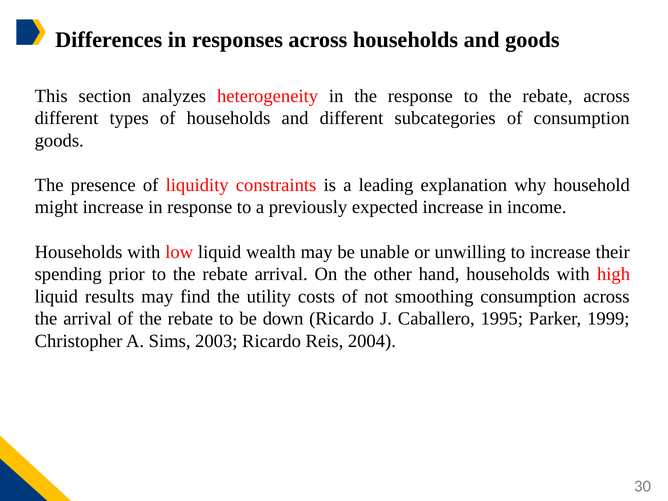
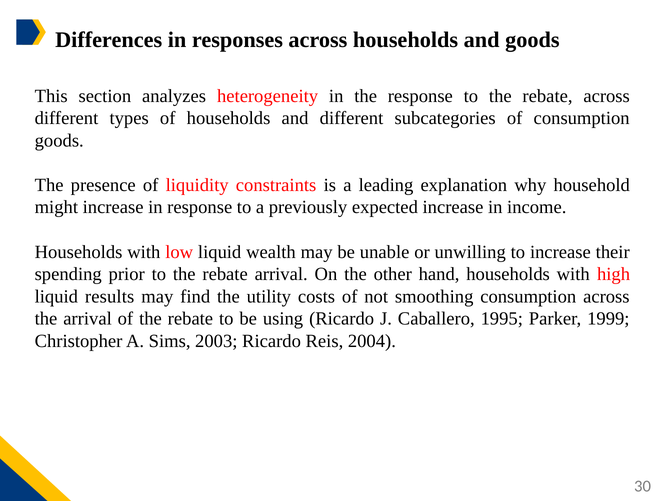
down: down -> using
